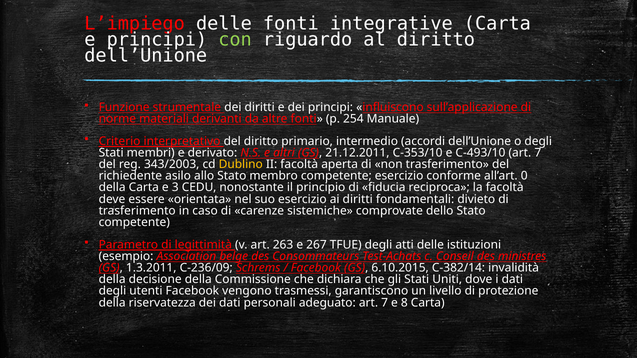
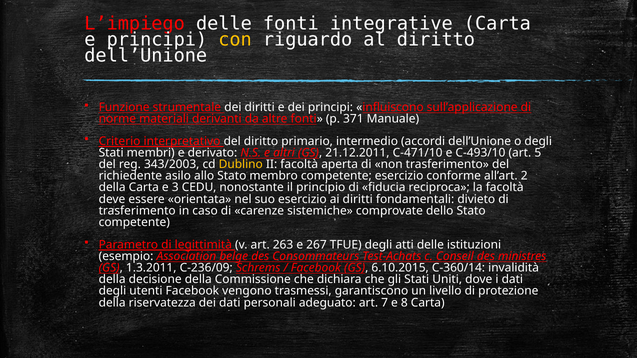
con colour: light green -> yellow
254: 254 -> 371
C-353/10: C-353/10 -> C-471/10
C-493/10 art 7: 7 -> 5
0: 0 -> 2
C-382/14: C-382/14 -> C-360/14
